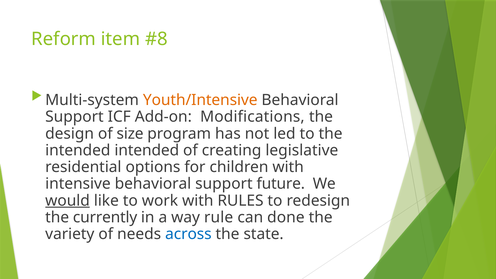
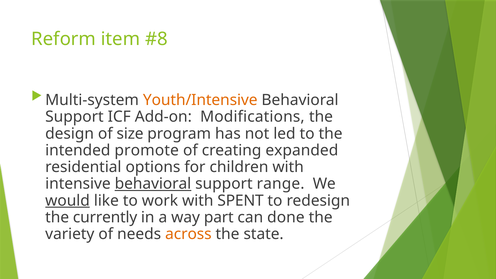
intended intended: intended -> promote
legislative: legislative -> expanded
behavioral at (153, 184) underline: none -> present
future: future -> range
RULES: RULES -> SPENT
rule: rule -> part
across colour: blue -> orange
